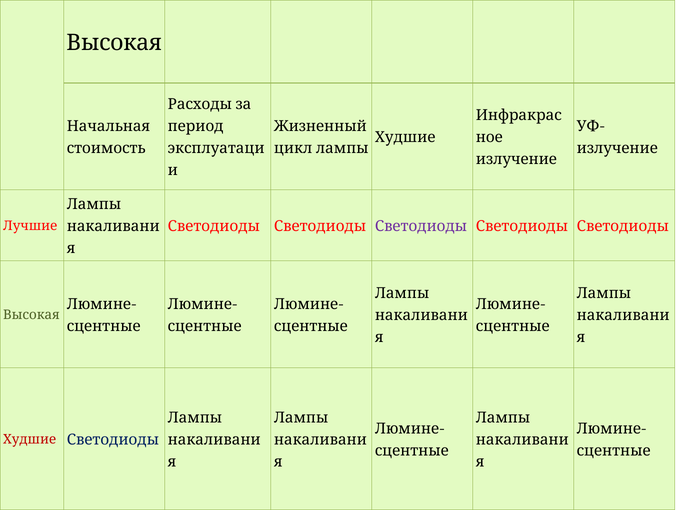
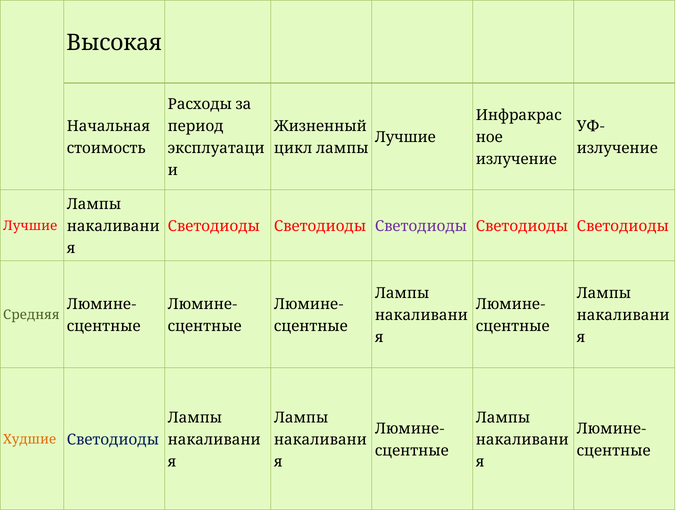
Худшие at (405, 137): Худшие -> Лучшие
Высокая at (31, 315): Высокая -> Средняя
Худшие at (30, 440) colour: red -> orange
